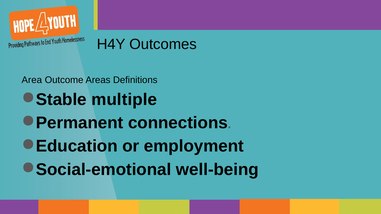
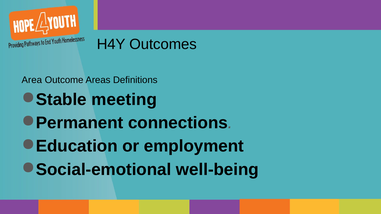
multiple: multiple -> meeting
